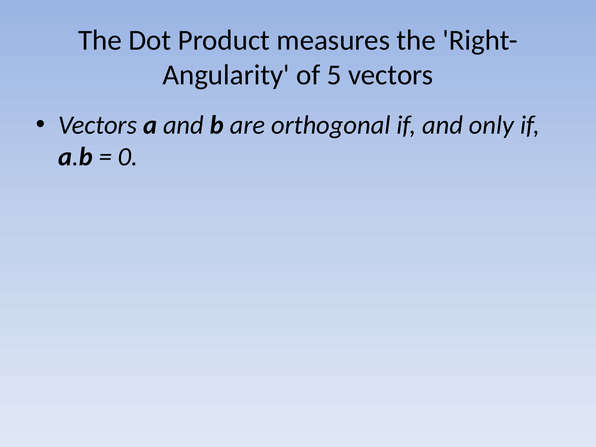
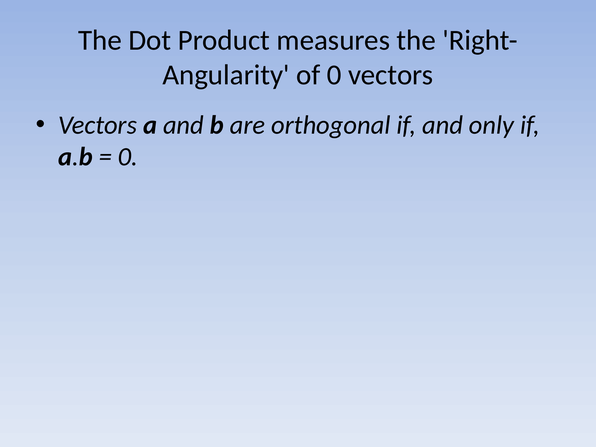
of 5: 5 -> 0
